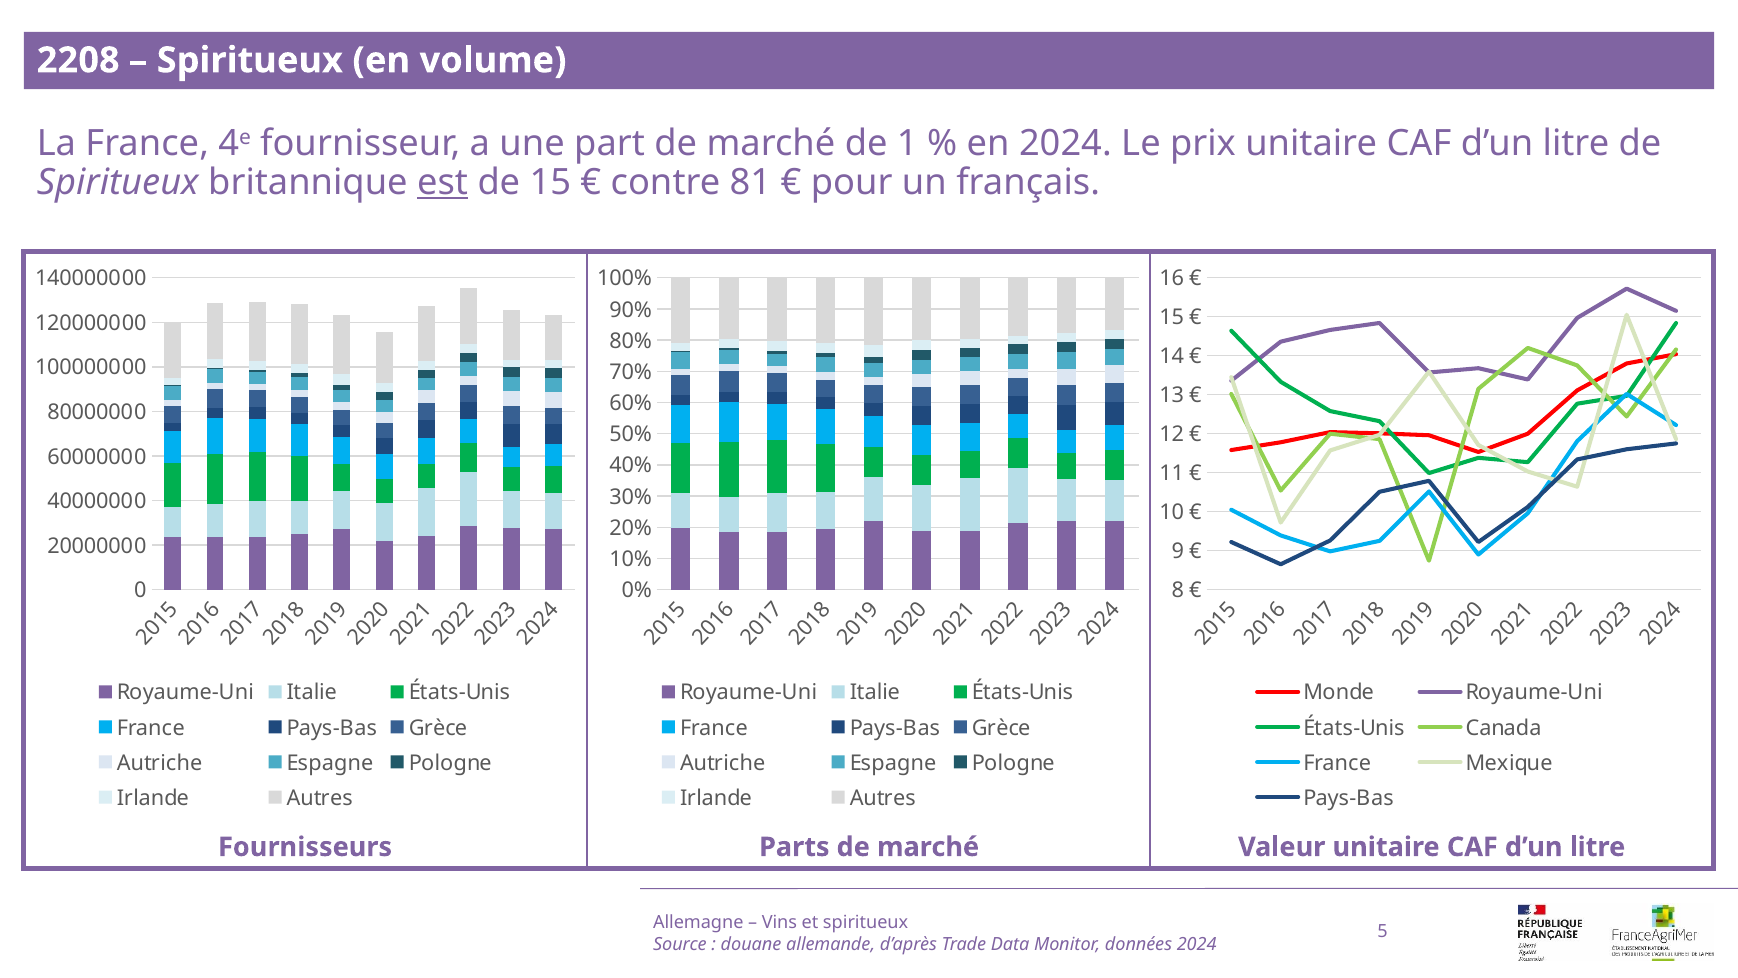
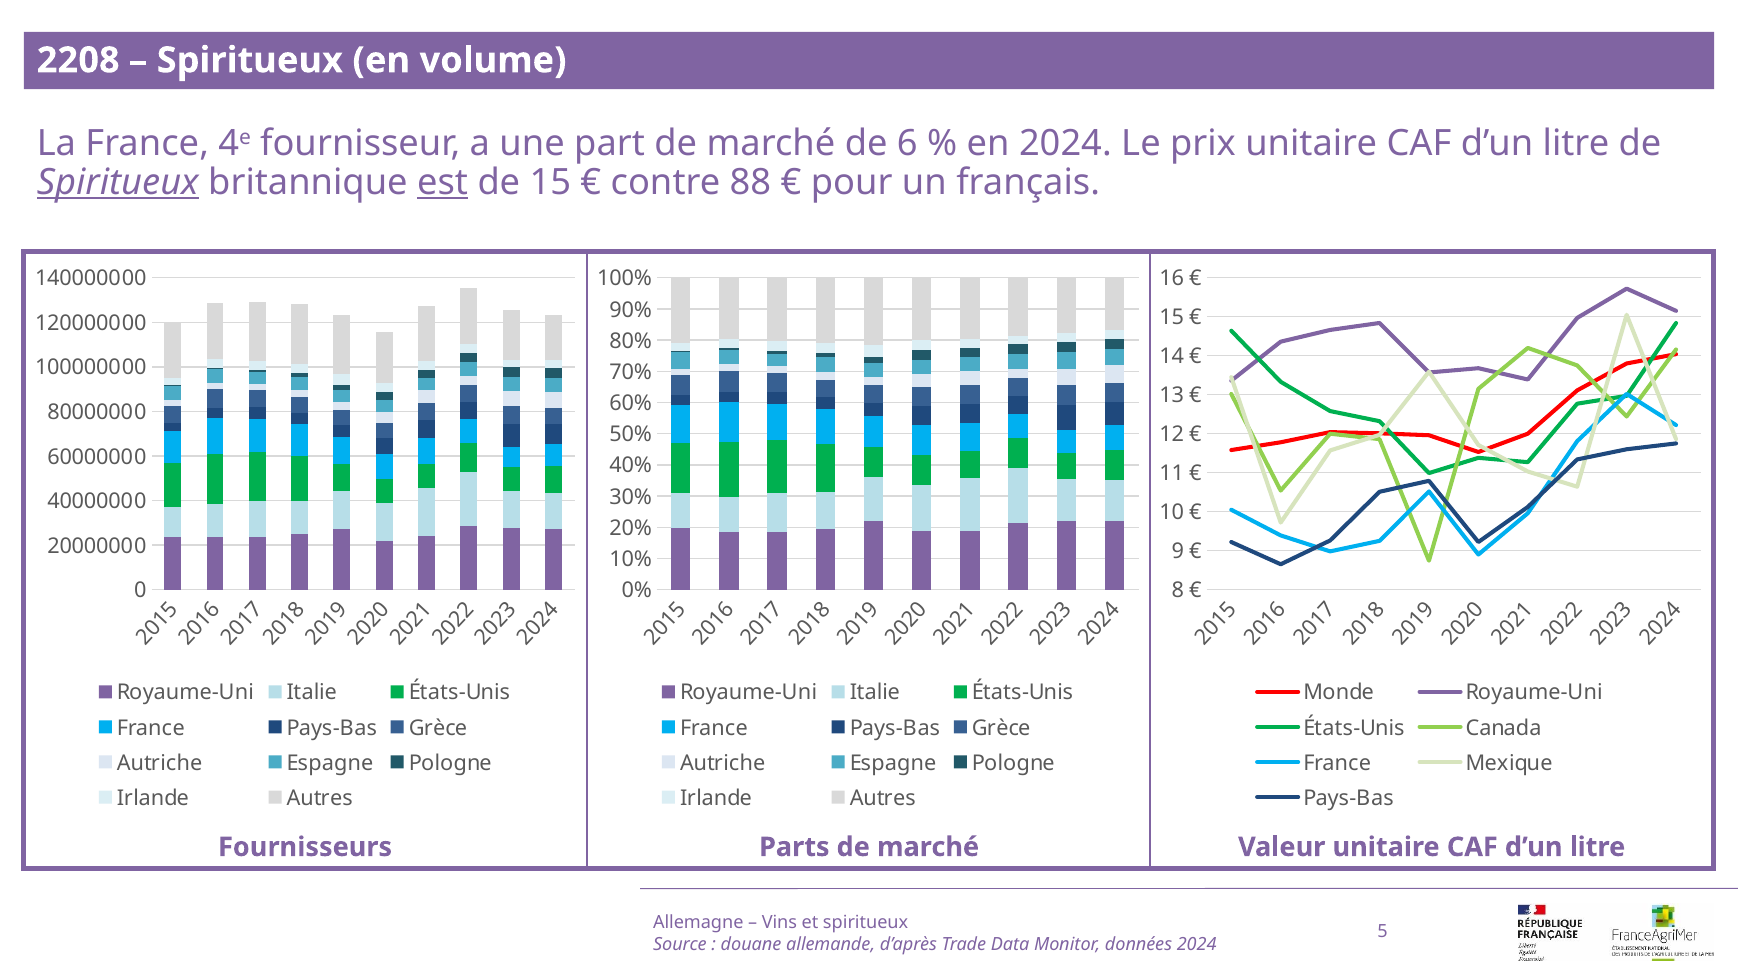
de 1: 1 -> 6
Spiritueux at (118, 183) underline: none -> present
81: 81 -> 88
